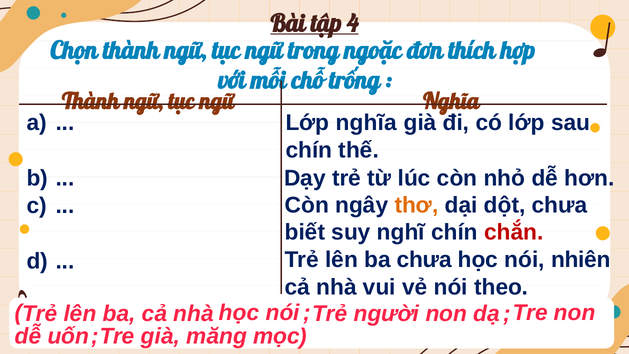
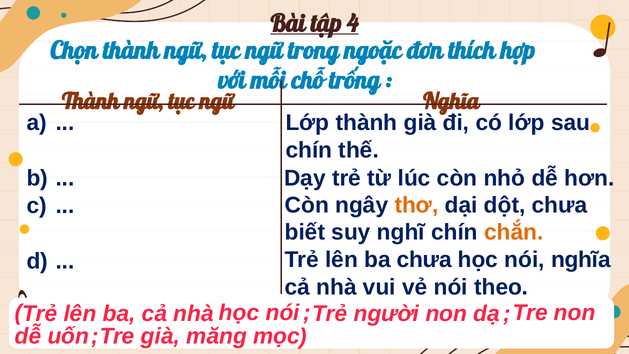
Lớp nghĩa: nghĩa -> thành
chắn colour: red -> orange
nói nhiên: nhiên -> nghĩa
